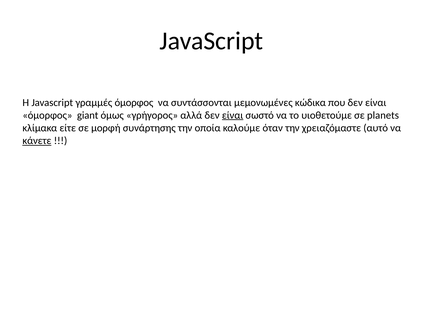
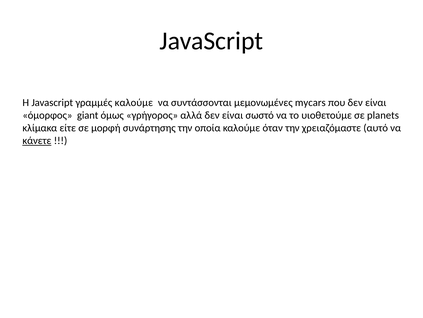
γραμμές όμορφος: όμορφος -> καλούμε
κώδικα: κώδικα -> mycars
είναι at (233, 115) underline: present -> none
